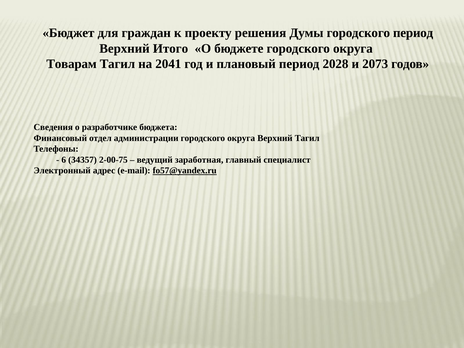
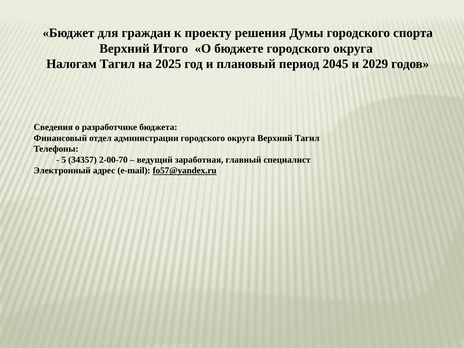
городского период: период -> спорта
Товарам: Товарам -> Налогам
2041: 2041 -> 2025
2028: 2028 -> 2045
2073: 2073 -> 2029
6: 6 -> 5
2-00-75: 2-00-75 -> 2-00-70
